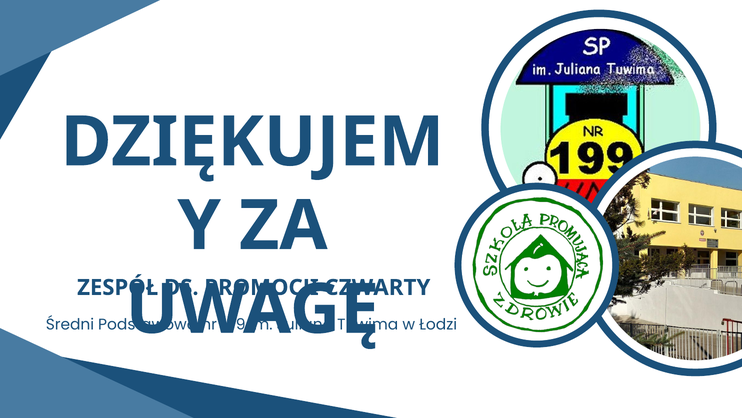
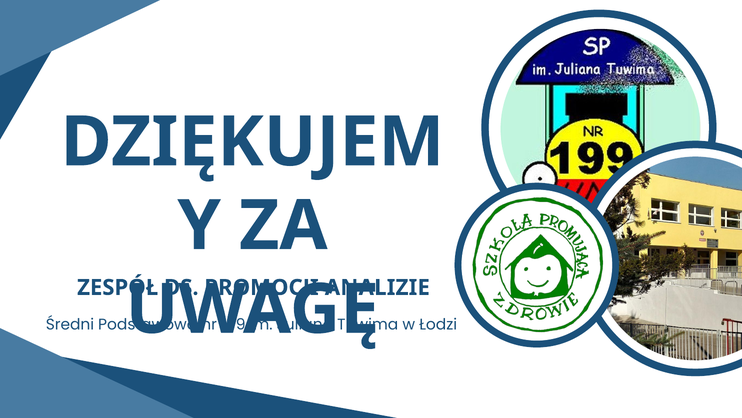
CZWARTY: CZWARTY -> ANALIZIE
